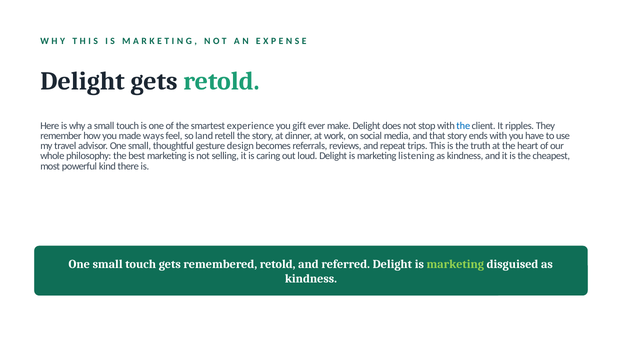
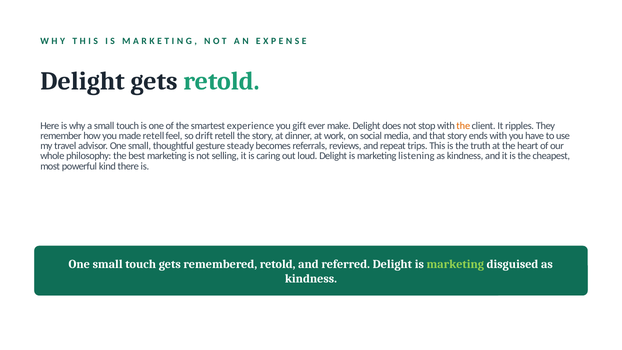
the at (463, 126) colour: blue -> orange
made ways: ways -> retell
land: land -> drift
design: design -> steady
